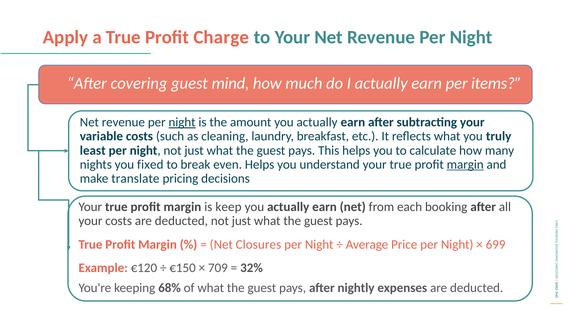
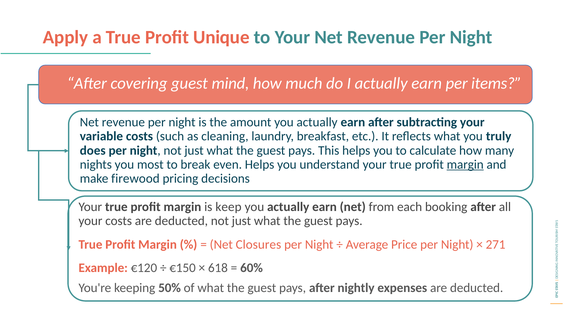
Charge: Charge -> Unique
night at (182, 122) underline: present -> none
least: least -> does
fixed: fixed -> most
translate: translate -> firewood
699: 699 -> 271
709: 709 -> 618
32%: 32% -> 60%
68%: 68% -> 50%
